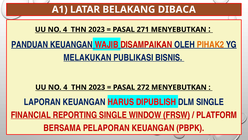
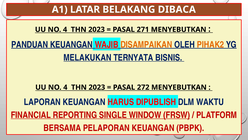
DISAMPAIKAN colour: red -> orange
PUBLIKASI: PUBLIKASI -> TERNYATA
DLM SINGLE: SINGLE -> WAKTU
